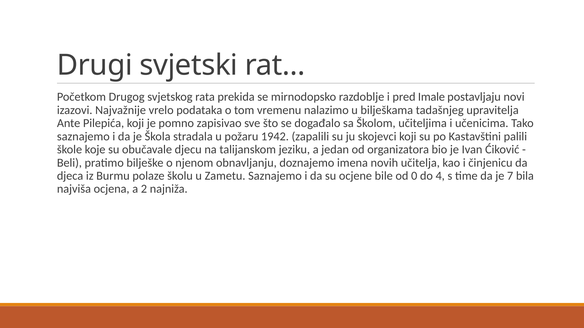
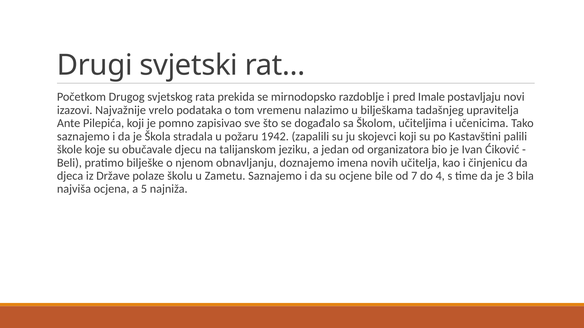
Burmu: Burmu -> Države
0: 0 -> 7
7: 7 -> 3
2: 2 -> 5
